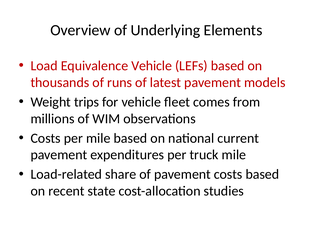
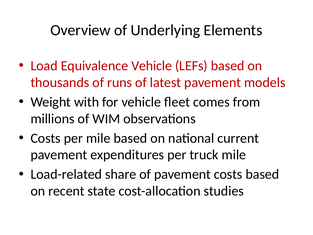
trips: trips -> with
